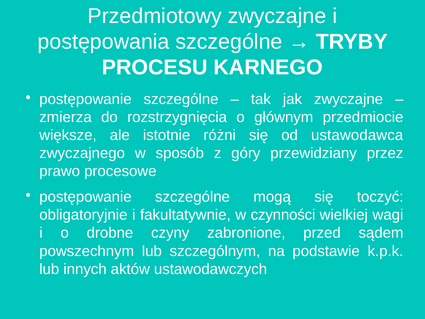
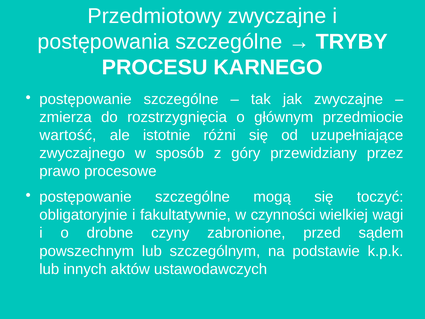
większe: większe -> wartość
ustawodawca: ustawodawca -> uzupełniające
